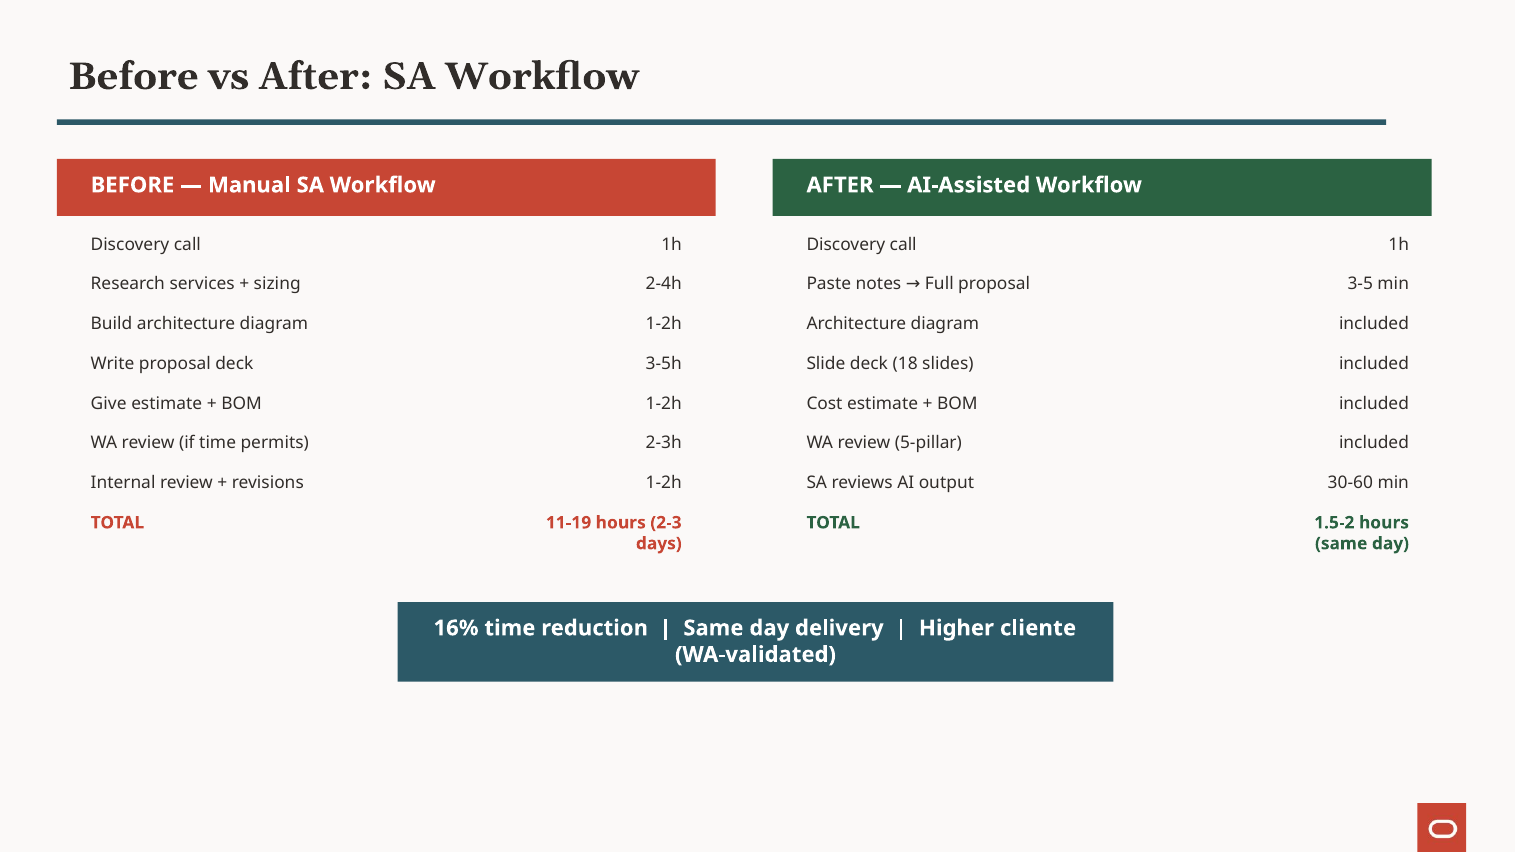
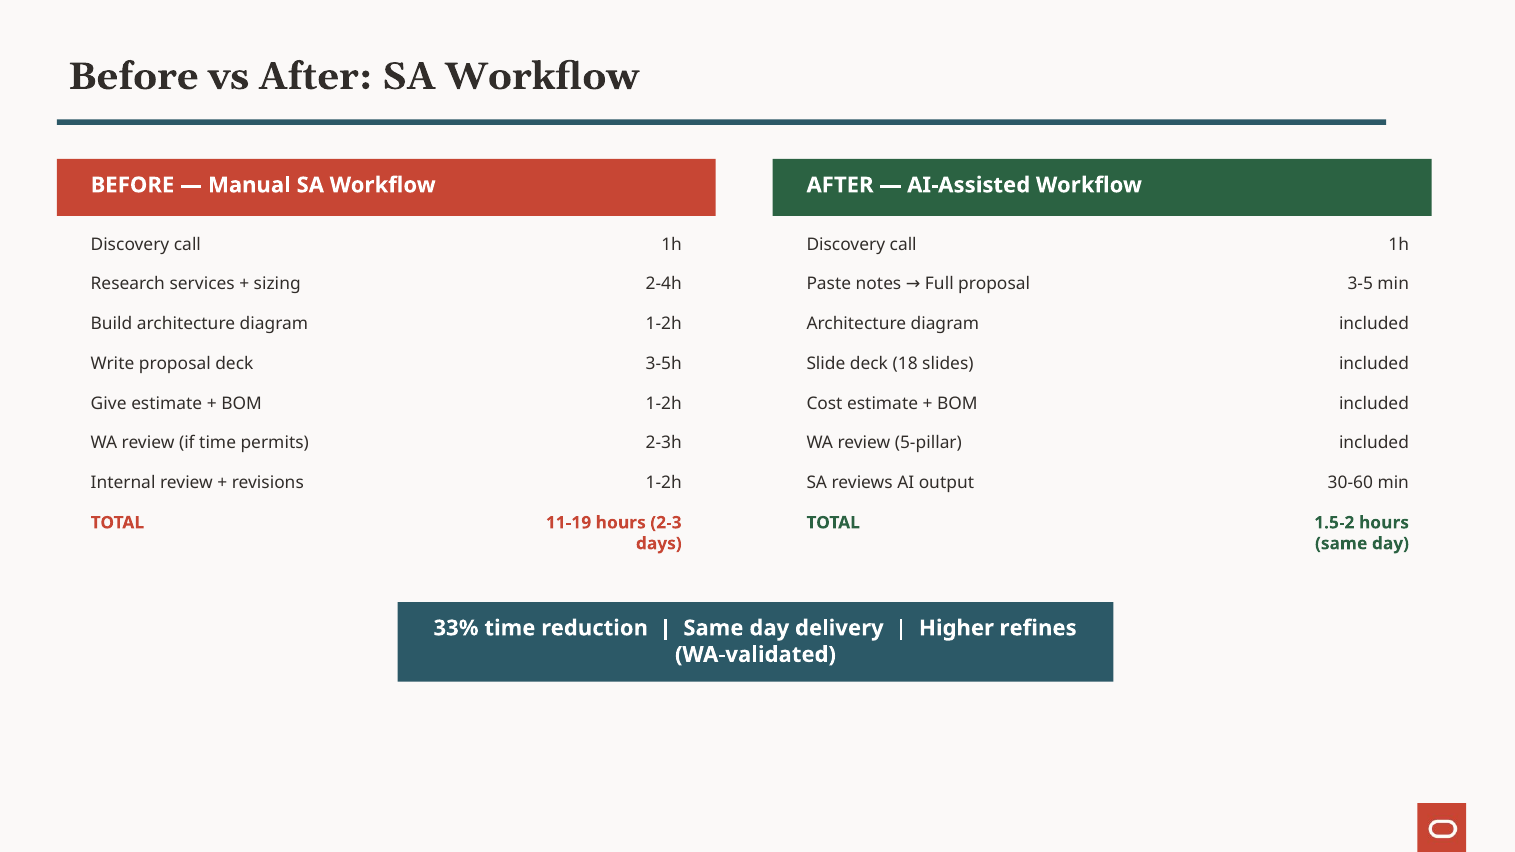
16%: 16% -> 33%
cliente: cliente -> refines
